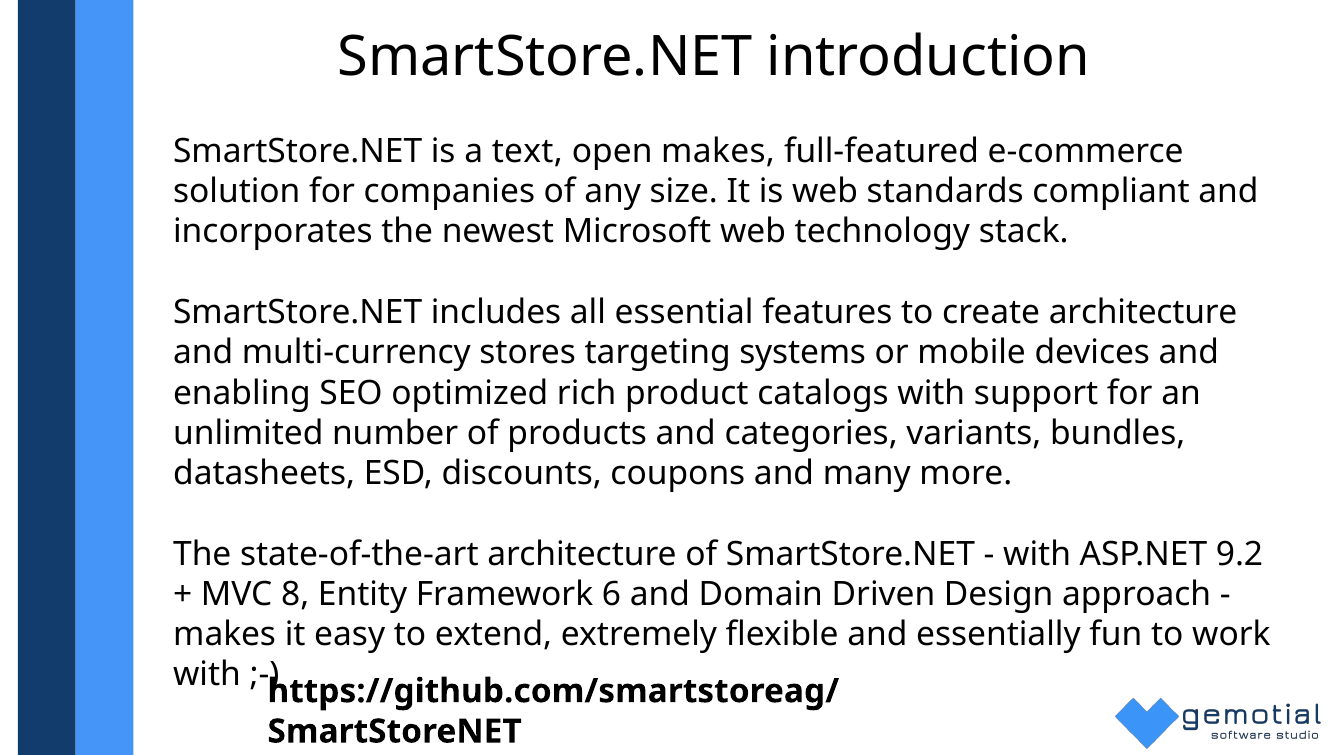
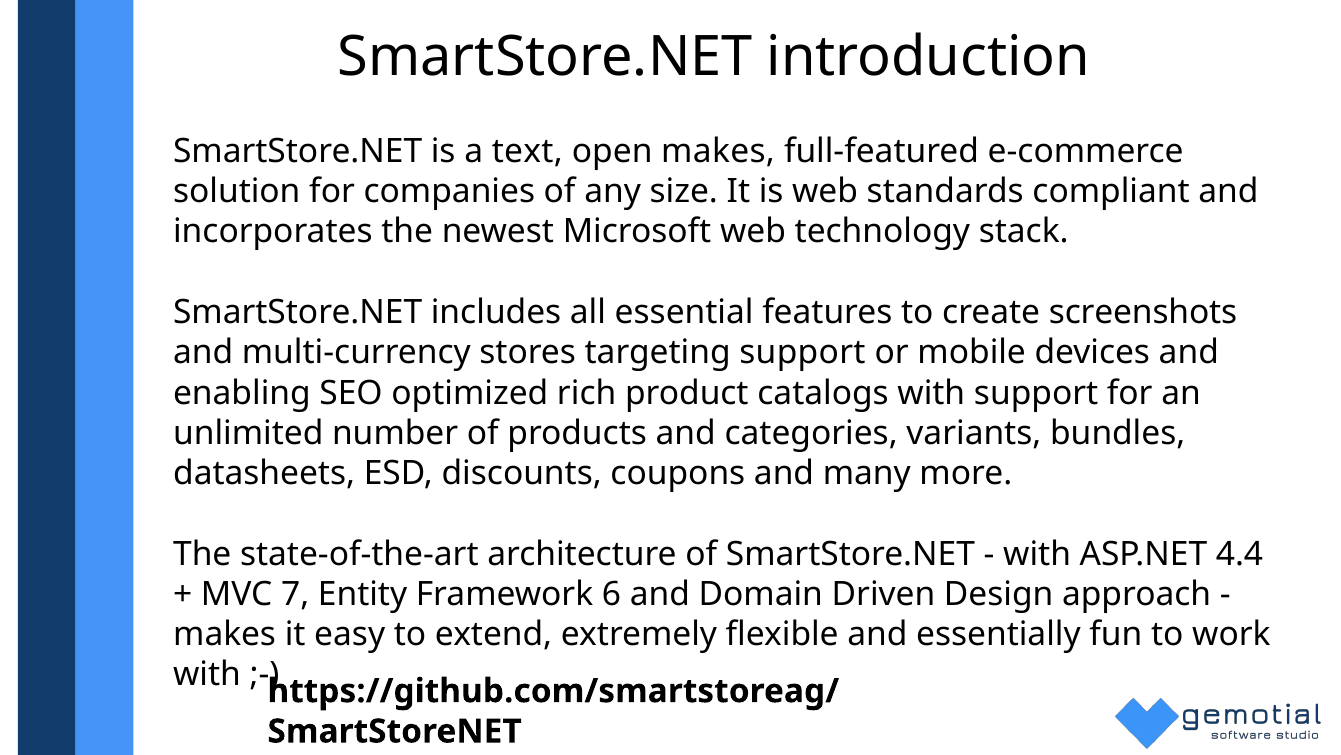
create architecture: architecture -> screenshots
targeting systems: systems -> support
9.2: 9.2 -> 4.4
8: 8 -> 7
